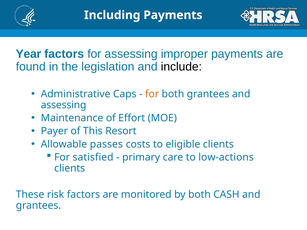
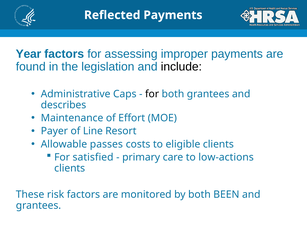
Including: Including -> Reflected
for at (152, 94) colour: orange -> black
assessing at (64, 105): assessing -> describes
This: This -> Line
CASH: CASH -> BEEN
